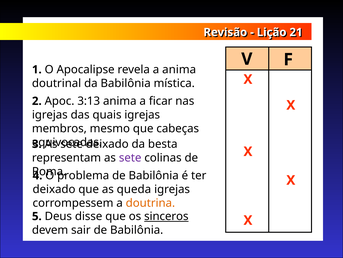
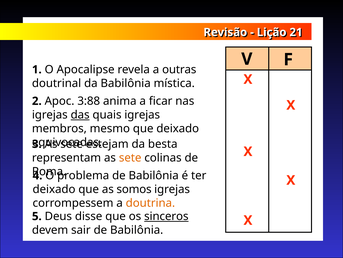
a anima: anima -> outras
3:13: 3:13 -> 3:88
das underline: none -> present
que cabeças: cabeças -> deixado
deixado at (107, 144): deixado -> estejam
sete at (130, 157) colour: purple -> orange
queda: queda -> somos
